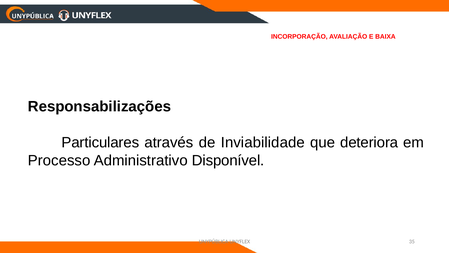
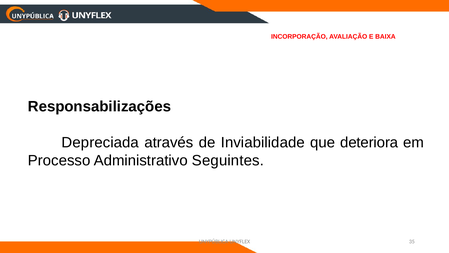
Particulares: Particulares -> Depreciada
Disponível: Disponível -> Seguintes
